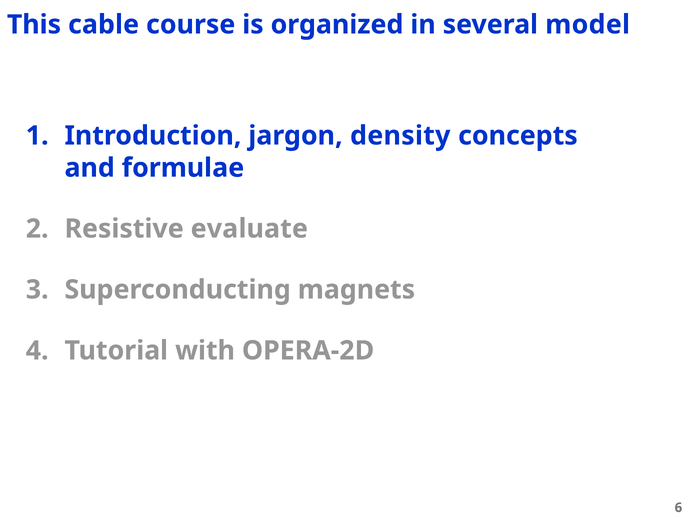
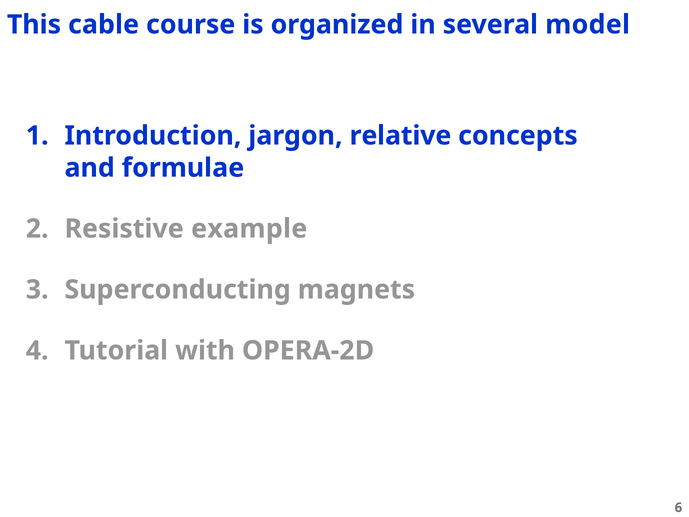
density: density -> relative
evaluate: evaluate -> example
